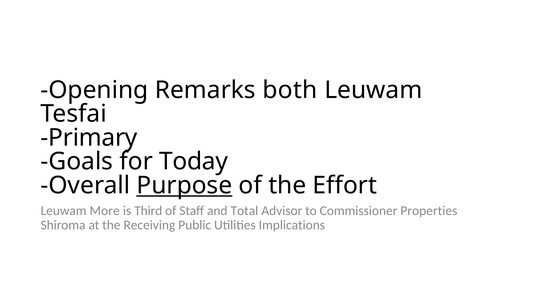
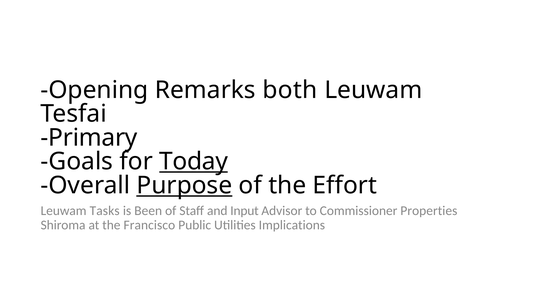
Today underline: none -> present
More: More -> Tasks
Third: Third -> Been
Total: Total -> Input
Receiving: Receiving -> Francisco
